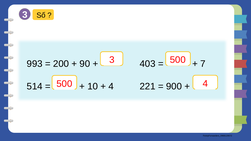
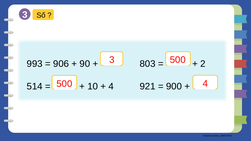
200: 200 -> 906
403: 403 -> 803
7: 7 -> 2
221: 221 -> 921
